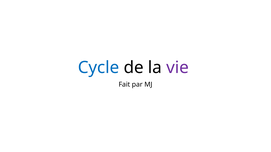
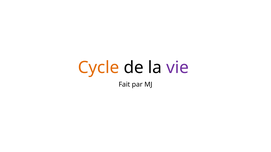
Cycle colour: blue -> orange
